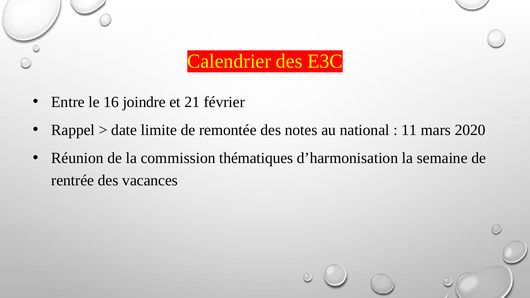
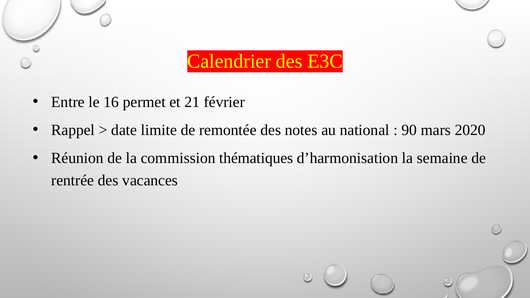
joindre: joindre -> permet
11: 11 -> 90
